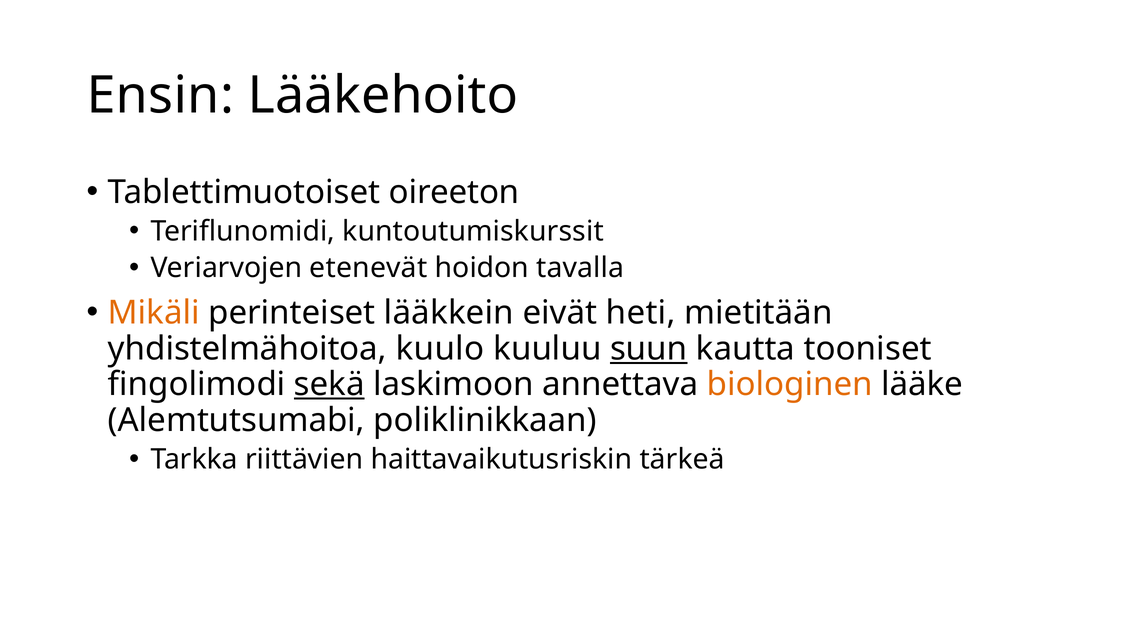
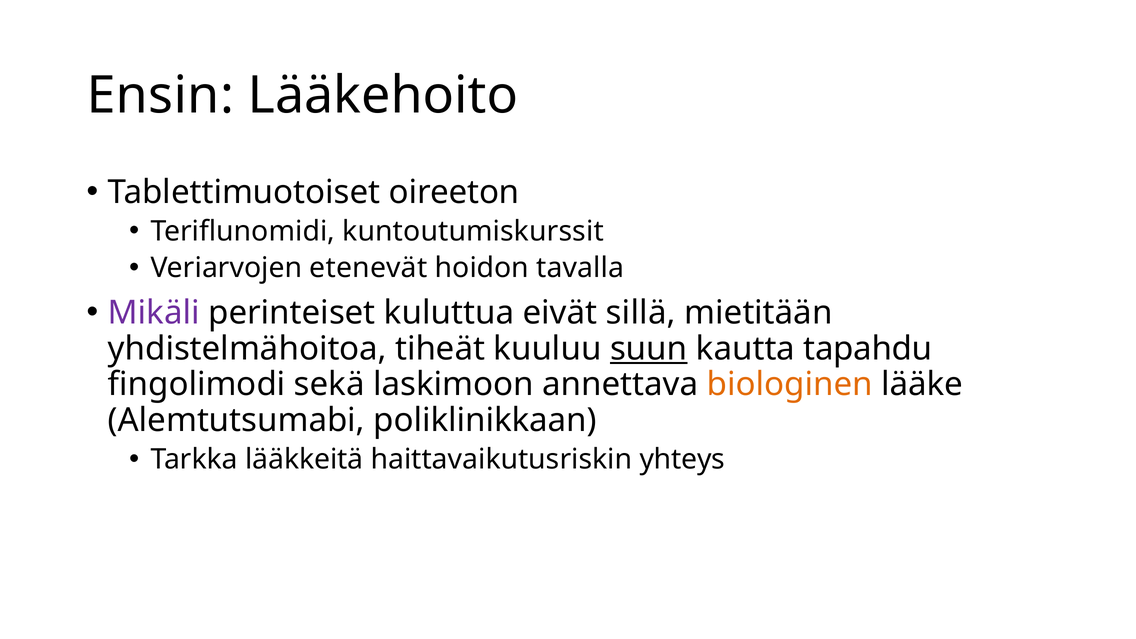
Mikäli colour: orange -> purple
lääkkein: lääkkein -> kuluttua
heti: heti -> sillä
kuulo: kuulo -> tiheät
tooniset: tooniset -> tapahdu
sekä underline: present -> none
riittävien: riittävien -> lääkkeitä
tärkeä: tärkeä -> yhteys
